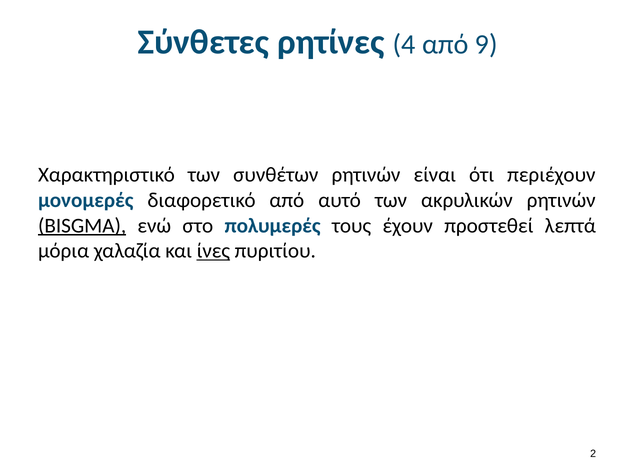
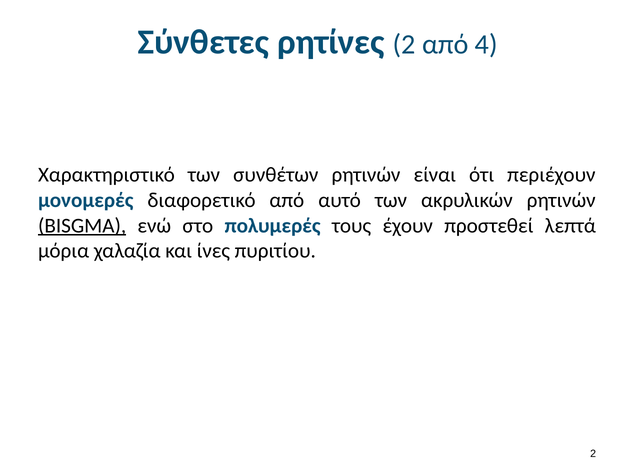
ρητίνες 4: 4 -> 2
9: 9 -> 4
ίνες underline: present -> none
